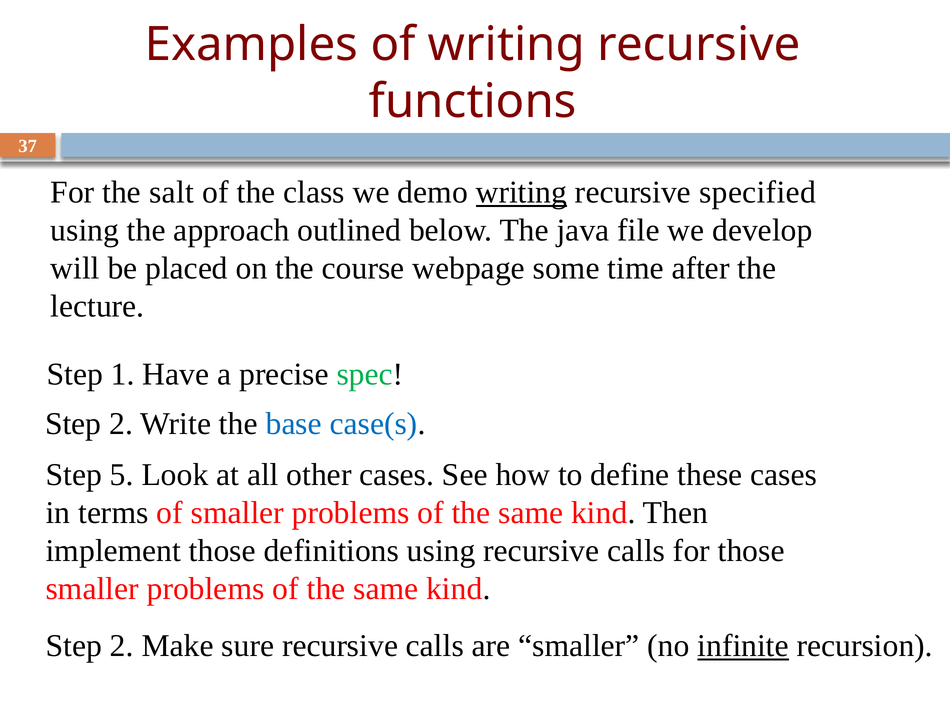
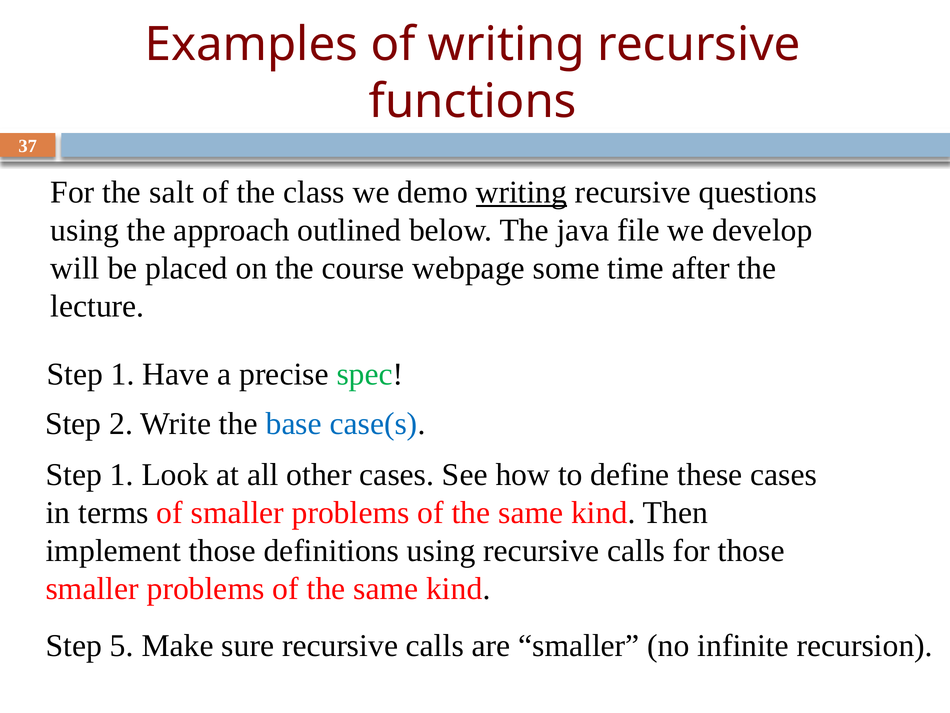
specified: specified -> questions
5 at (122, 474): 5 -> 1
2 at (122, 645): 2 -> 5
infinite underline: present -> none
